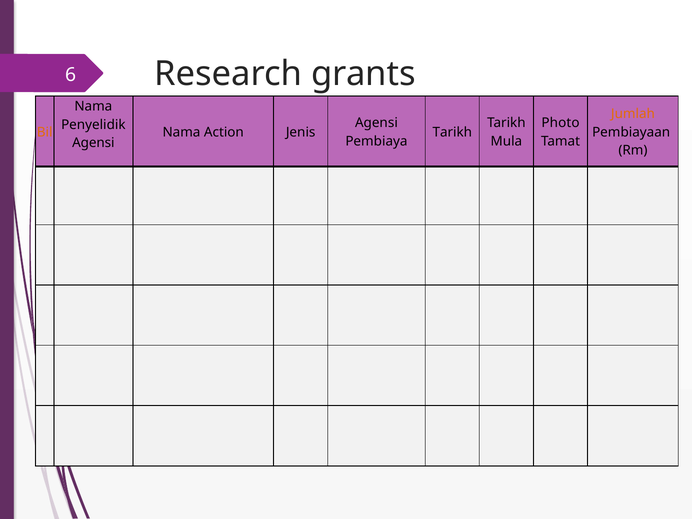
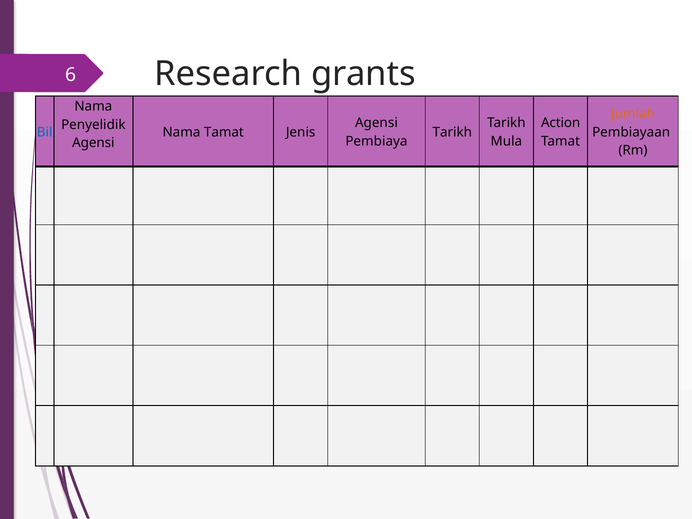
Photo: Photo -> Action
Bil colour: orange -> blue
Nama Action: Action -> Tamat
